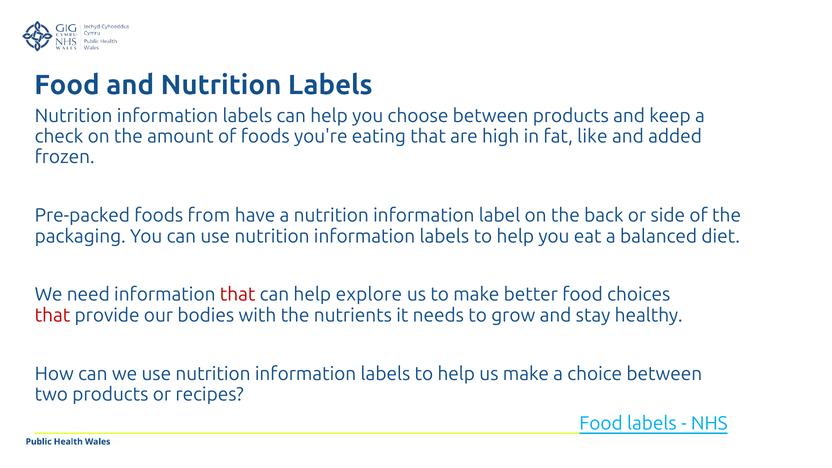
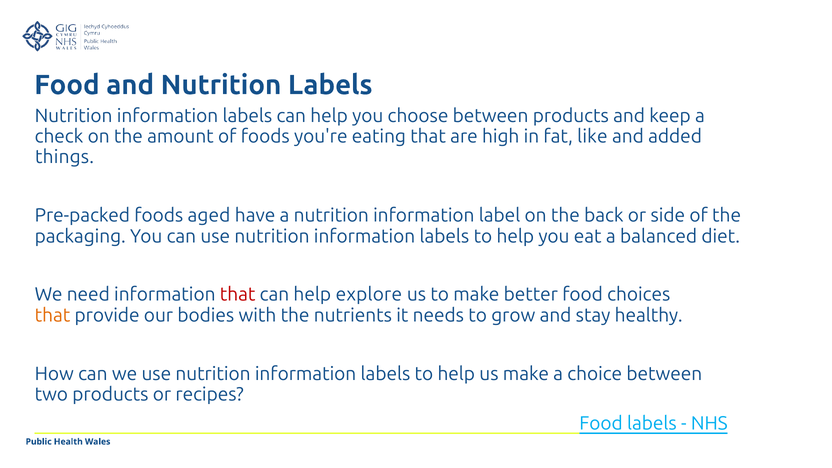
frozen: frozen -> things
from: from -> aged
that at (52, 315) colour: red -> orange
